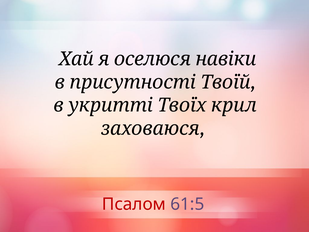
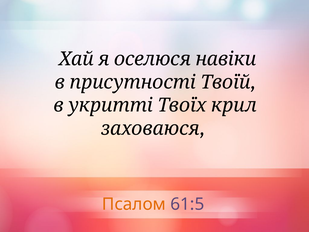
Псалом colour: red -> orange
